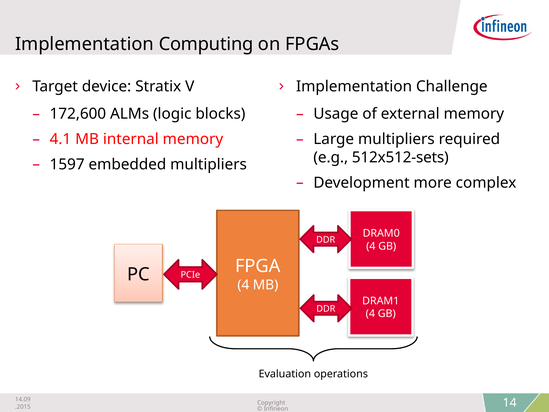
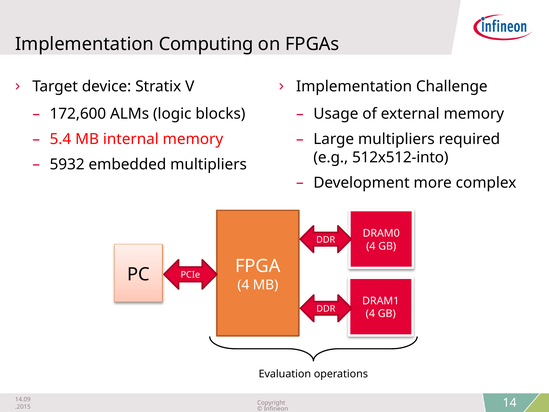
4.1: 4.1 -> 5.4
512x512-sets: 512x512-sets -> 512x512-into
1597: 1597 -> 5932
